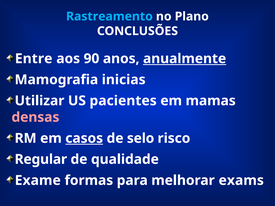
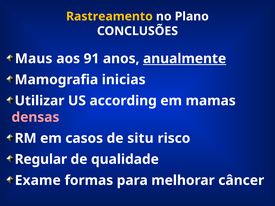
Rastreamento colour: light blue -> yellow
Entre: Entre -> Maus
90: 90 -> 91
pacientes: pacientes -> according
casos underline: present -> none
selo: selo -> situ
exams: exams -> câncer
